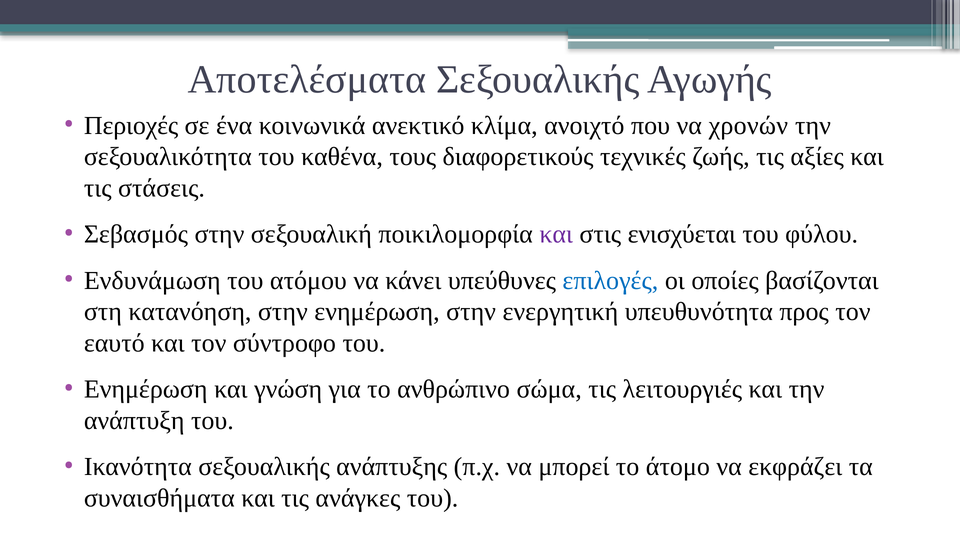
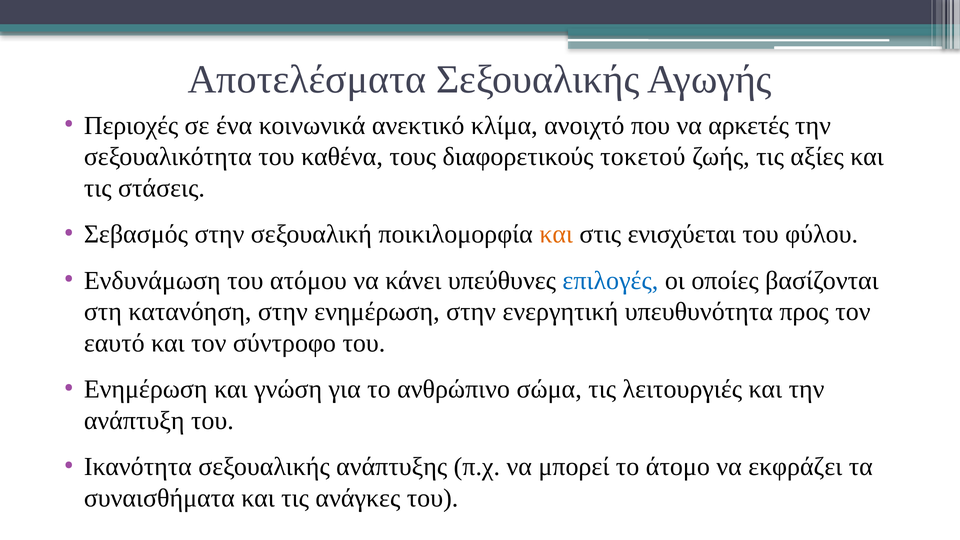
χρονών: χρονών -> αρκετές
τεχνικές: τεχνικές -> τοκετού
και at (556, 234) colour: purple -> orange
